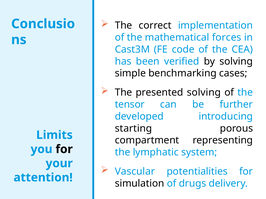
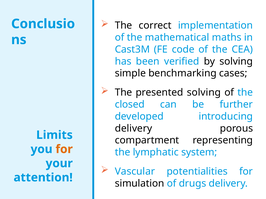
forces: forces -> maths
tensor: tensor -> closed
starting at (133, 129): starting -> delivery
for at (64, 150) colour: black -> orange
